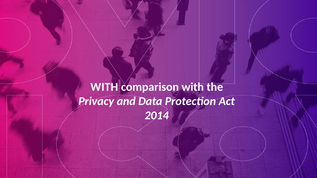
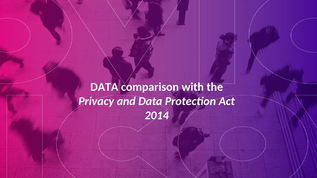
WITH at (104, 87): WITH -> DATA
